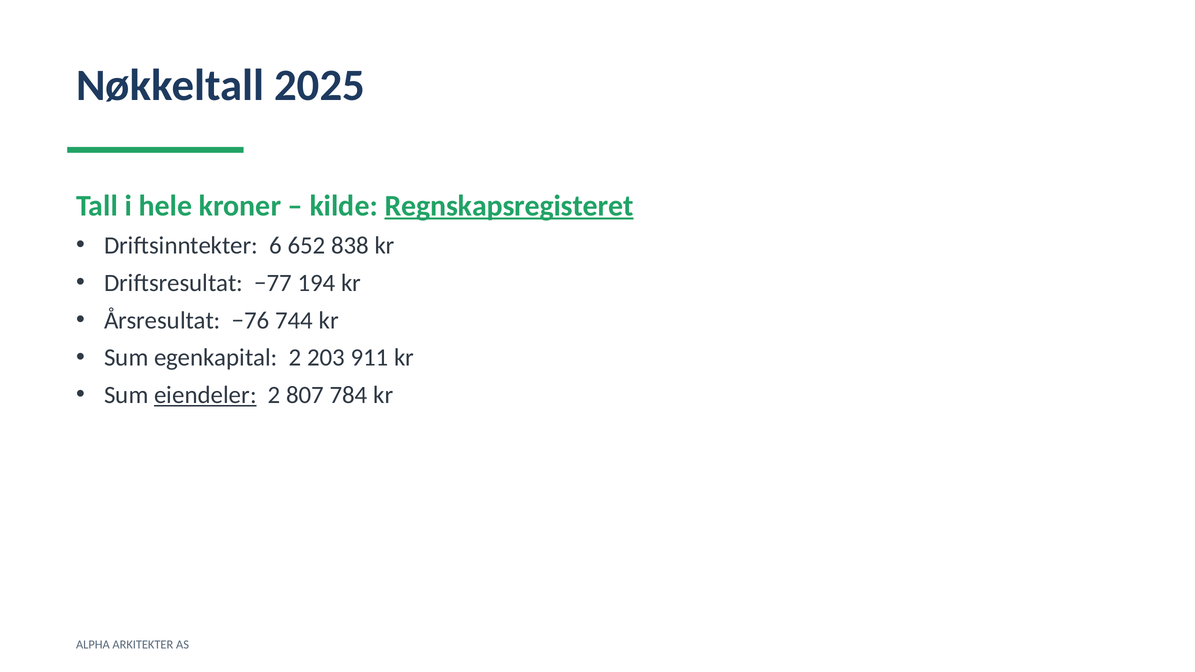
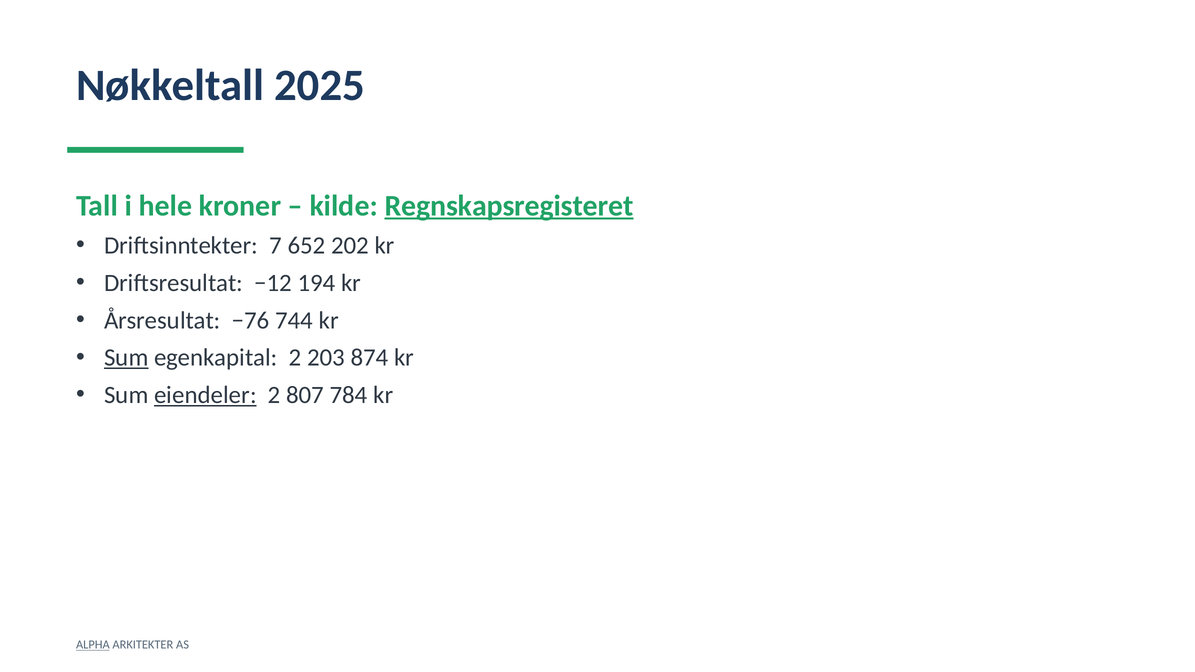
6: 6 -> 7
838: 838 -> 202
−77: −77 -> −12
Sum at (126, 358) underline: none -> present
911: 911 -> 874
ALPHA underline: none -> present
